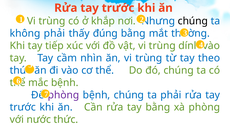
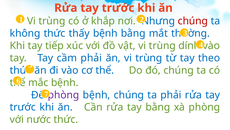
chúng at (193, 21) colour: black -> red
không phải: phải -> thức
thấy đúng: đúng -> bệnh
cầm nhìn: nhìn -> phải
